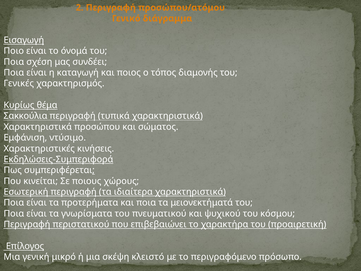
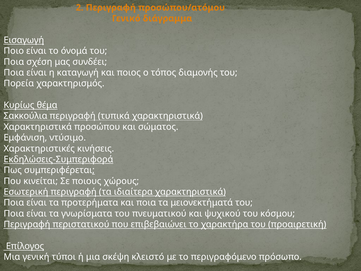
Γενικές: Γενικές -> Πορεία
μικρό: μικρό -> τύποι
